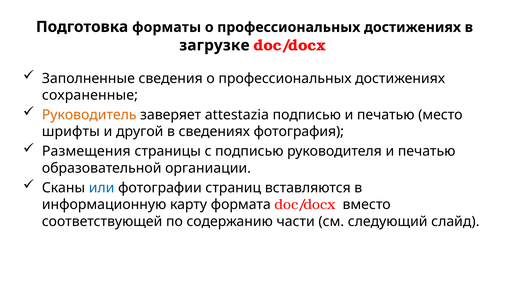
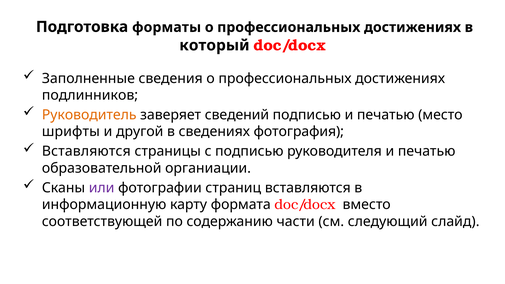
загрузке: загрузке -> который
сохраненные: сохраненные -> подлинников
attestazia: attestazia -> сведений
Размещения at (86, 151): Размещения -> Вставляются
или colour: blue -> purple
